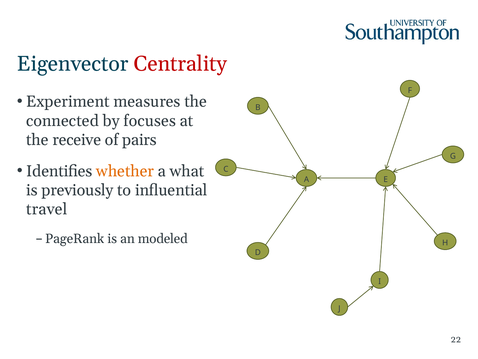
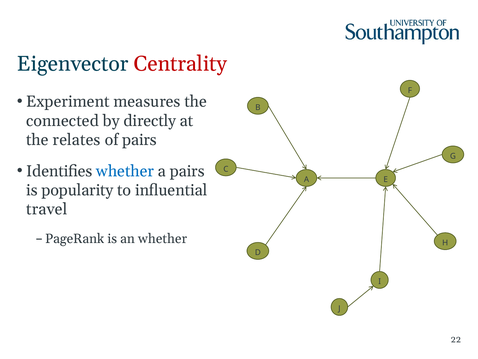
focuses: focuses -> directly
receive: receive -> relates
whether at (125, 171) colour: orange -> blue
a what: what -> pairs
previously: previously -> popularity
an modeled: modeled -> whether
